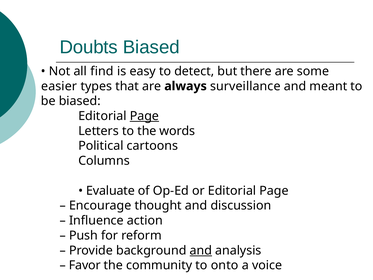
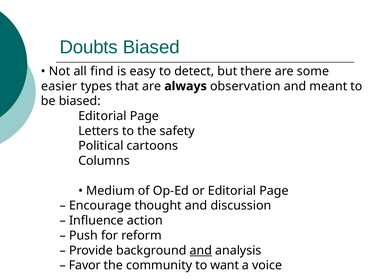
surveillance: surveillance -> observation
Page at (144, 116) underline: present -> none
words: words -> safety
Evaluate: Evaluate -> Medium
onto: onto -> want
